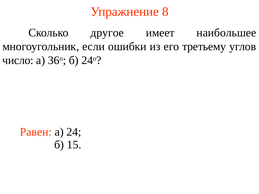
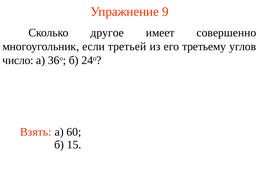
8: 8 -> 9
наибольшее: наибольшее -> совершенно
ошибки: ошибки -> третьей
Равен: Равен -> Взять
24: 24 -> 60
